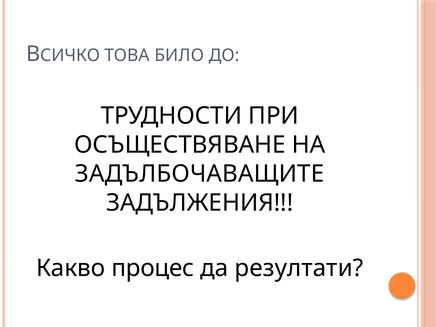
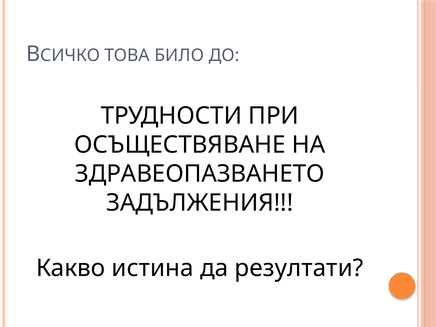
ЗАДЪЛБОЧАВАЩИТЕ: ЗАДЪЛБОЧАВАЩИТЕ -> ЗДРАВЕОПАЗВАНЕТО
процес: процес -> истина
